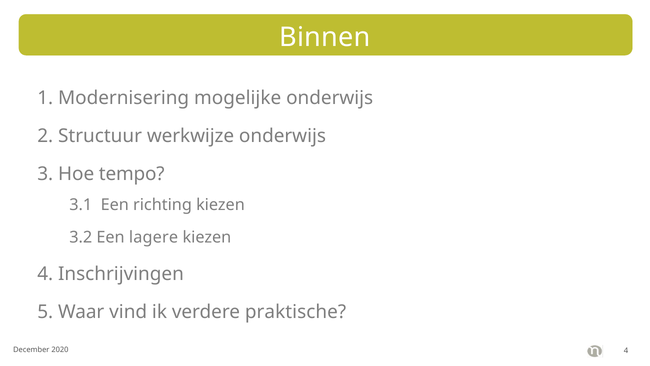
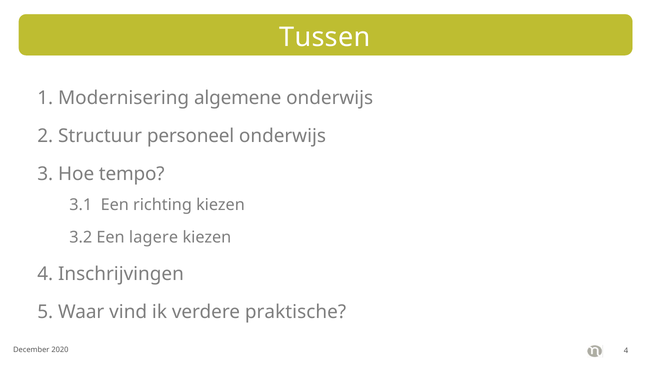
Binnen: Binnen -> Tussen
mogelijke: mogelijke -> algemene
werkwijze: werkwijze -> personeel
